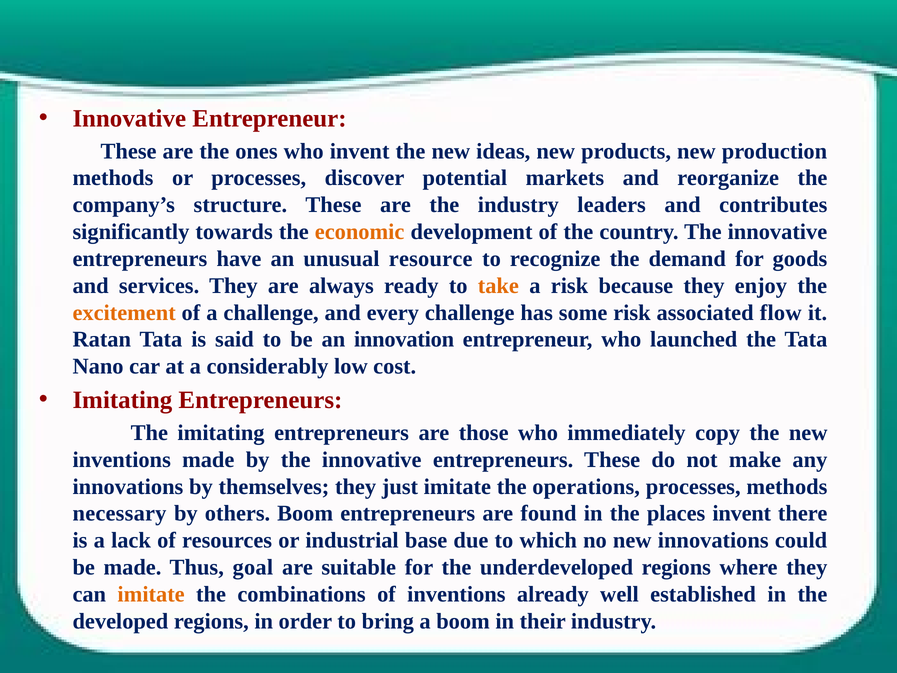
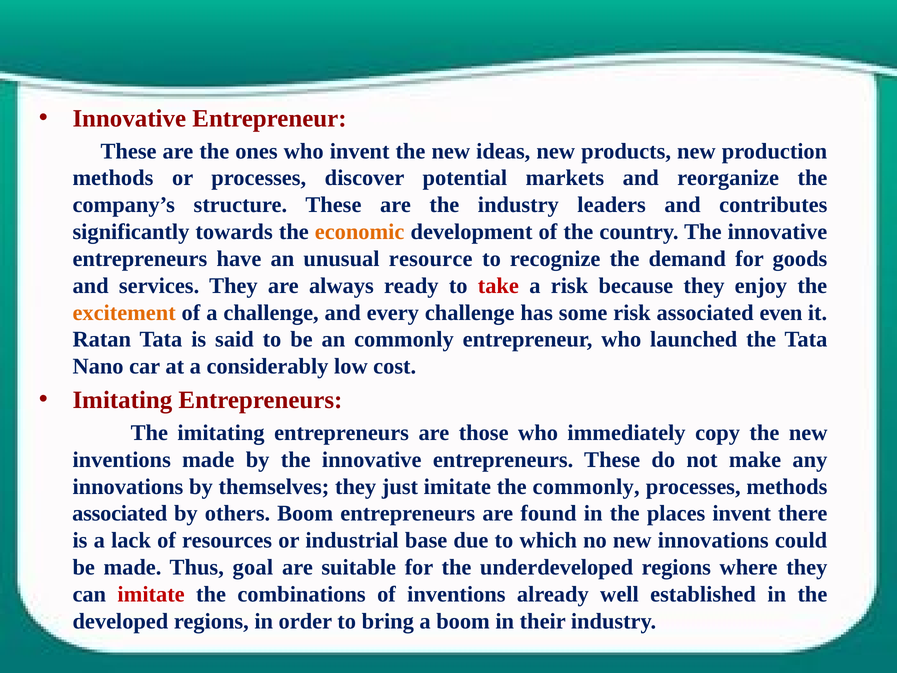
take colour: orange -> red
flow: flow -> even
an innovation: innovation -> commonly
the operations: operations -> commonly
necessary at (120, 513): necessary -> associated
imitate at (151, 594) colour: orange -> red
